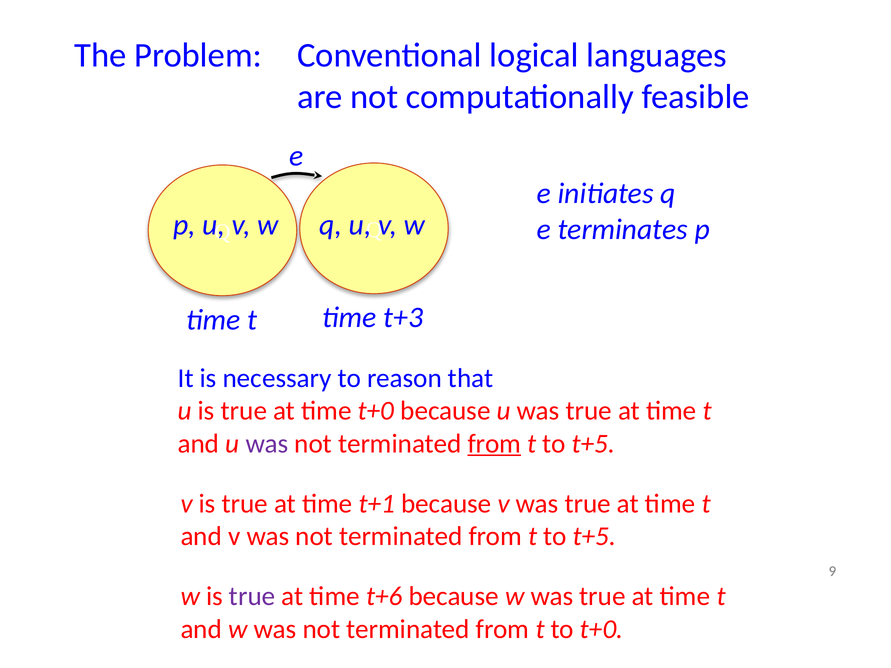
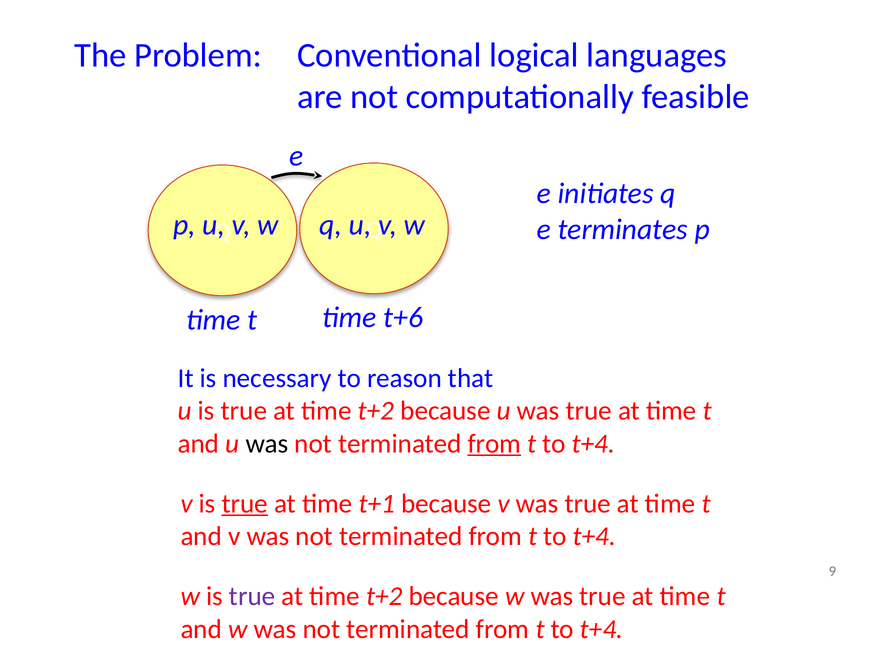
t+3: t+3 -> t+6
t+0 at (376, 411): t+0 -> t+2
was at (267, 444) colour: purple -> black
t+5 at (593, 444): t+5 -> t+4
true at (245, 504) underline: none -> present
t+5 at (594, 536): t+5 -> t+4
t+6 at (384, 597): t+6 -> t+2
t+0 at (602, 629): t+0 -> t+4
